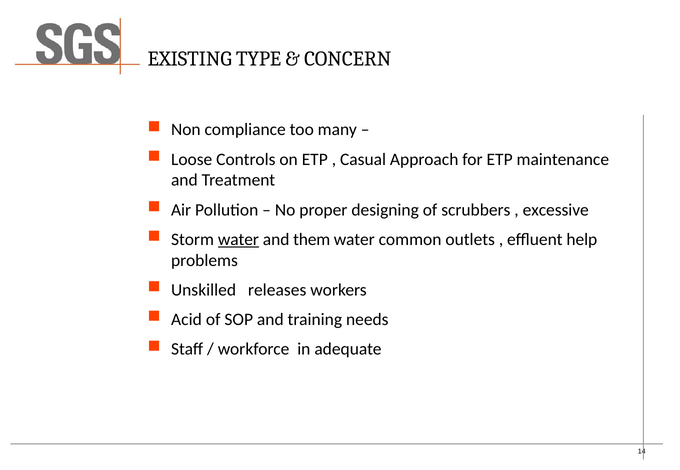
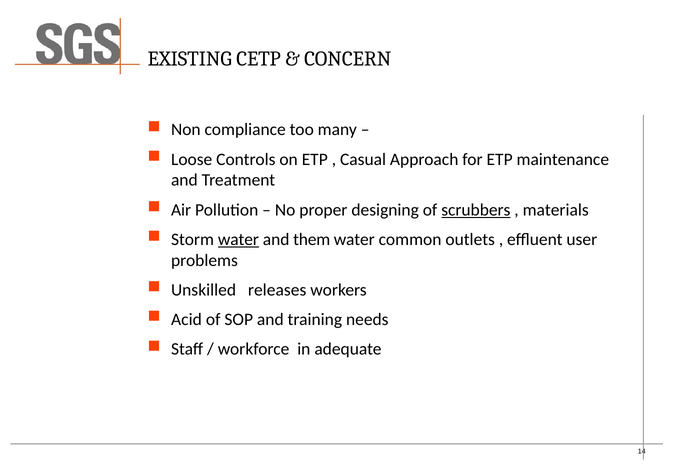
TYPE: TYPE -> CETP
scrubbers underline: none -> present
excessive: excessive -> materials
help: help -> user
